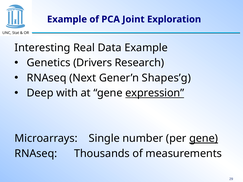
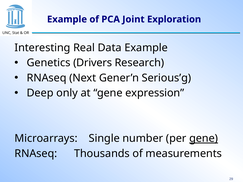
Shapes’g: Shapes’g -> Serious’g
with: with -> only
expression underline: present -> none
